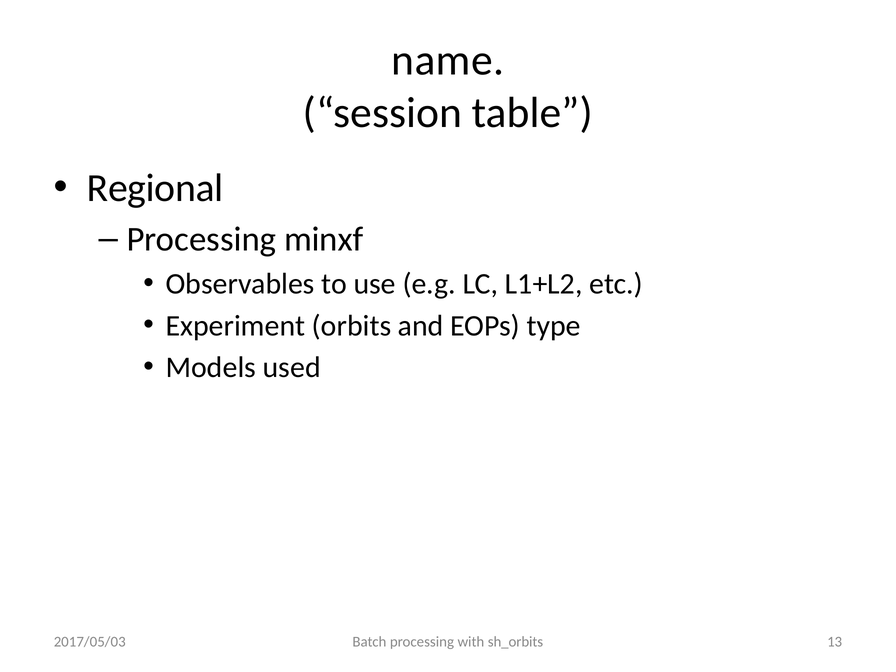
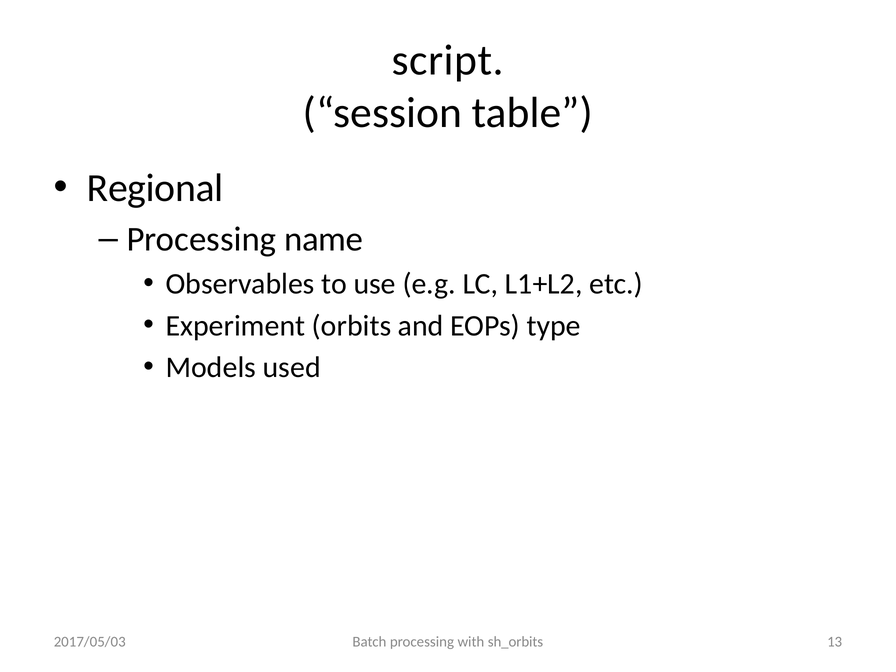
name: name -> script
minxf: minxf -> name
